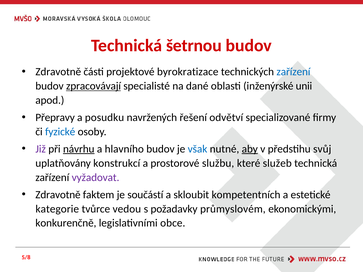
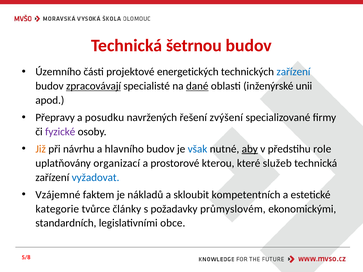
Zdravotně at (58, 72): Zdravotně -> Územního
byrokratizace: byrokratizace -> energetických
dané underline: none -> present
odvětví: odvětví -> zvýšení
fyzické colour: blue -> purple
Již colour: purple -> orange
návrhu underline: present -> none
svůj: svůj -> role
konstrukcí: konstrukcí -> organizací
službu: službu -> kterou
vyžadovat colour: purple -> blue
Zdravotně at (58, 195): Zdravotně -> Vzájemné
součástí: součástí -> nákladů
vedou: vedou -> články
konkurenčně: konkurenčně -> standardních
